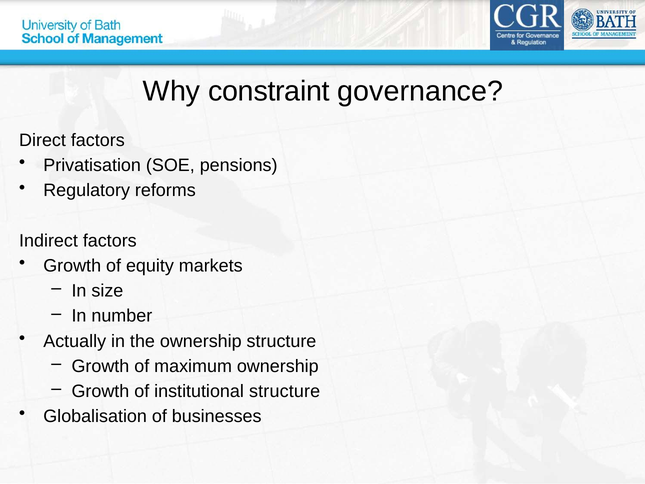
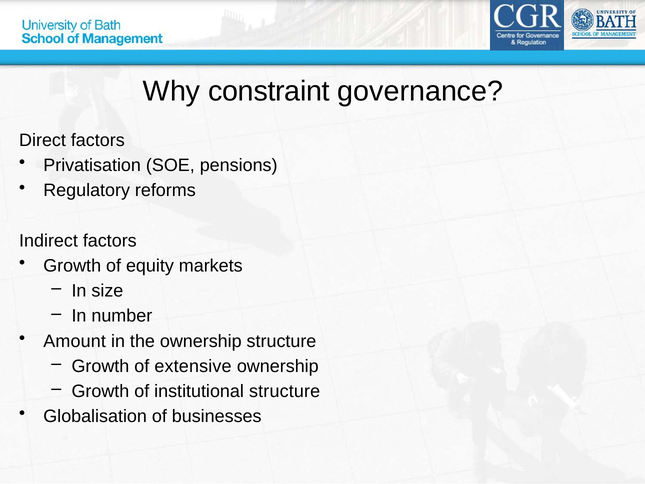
Actually: Actually -> Amount
maximum: maximum -> extensive
